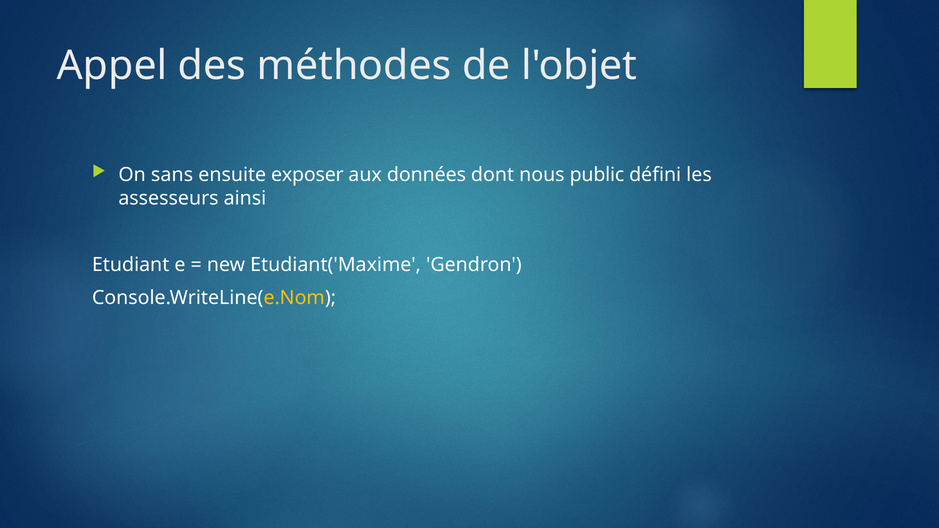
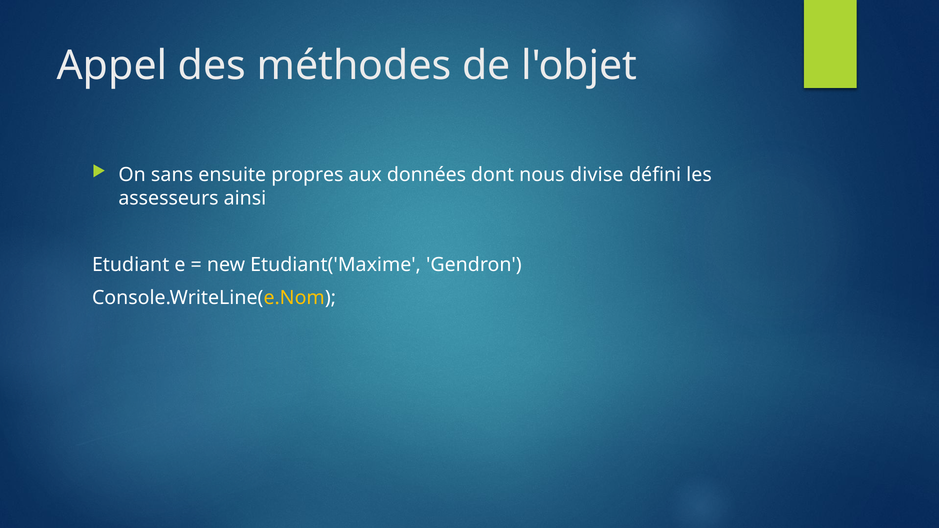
exposer: exposer -> propres
public: public -> divise
